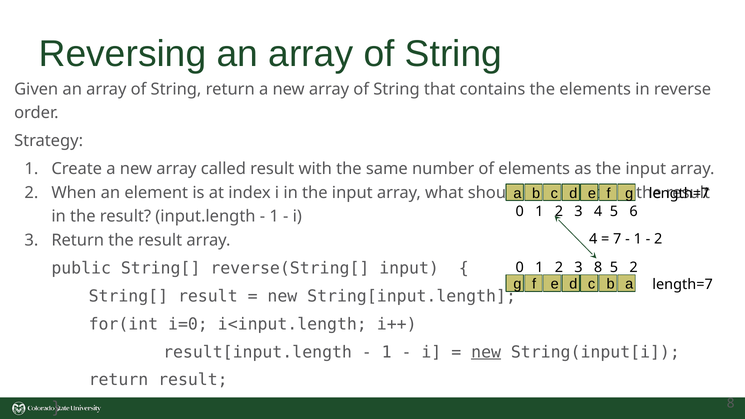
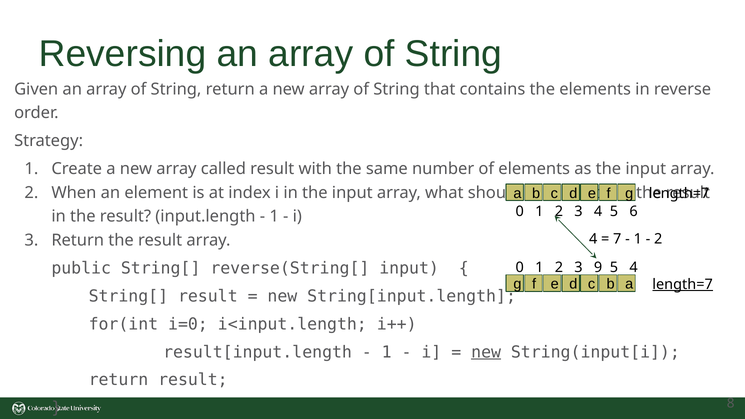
3 8: 8 -> 9
5 2: 2 -> 4
length=7 at (683, 284) underline: none -> present
